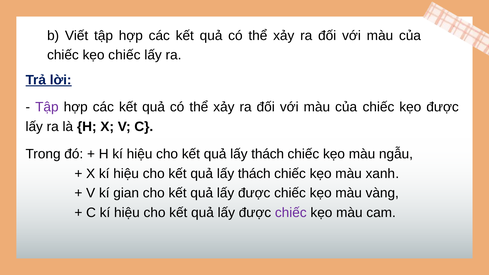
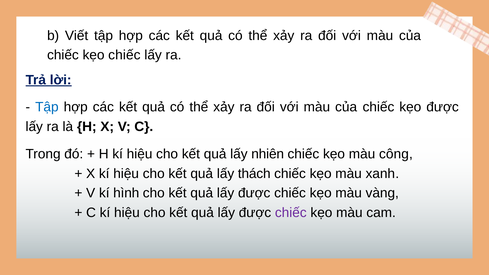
Tập at (47, 107) colour: purple -> blue
thách at (268, 154): thách -> nhiên
ngẫu: ngẫu -> công
gian: gian -> hình
